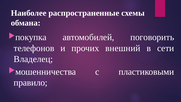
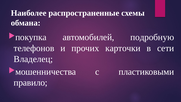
поговорить: поговорить -> подробную
внешний: внешний -> карточки
